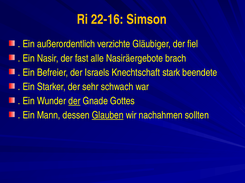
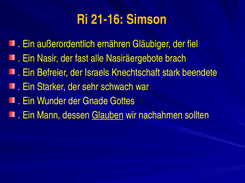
22-16: 22-16 -> 21-16
verzichte: verzichte -> ernähren
der at (74, 101) underline: present -> none
